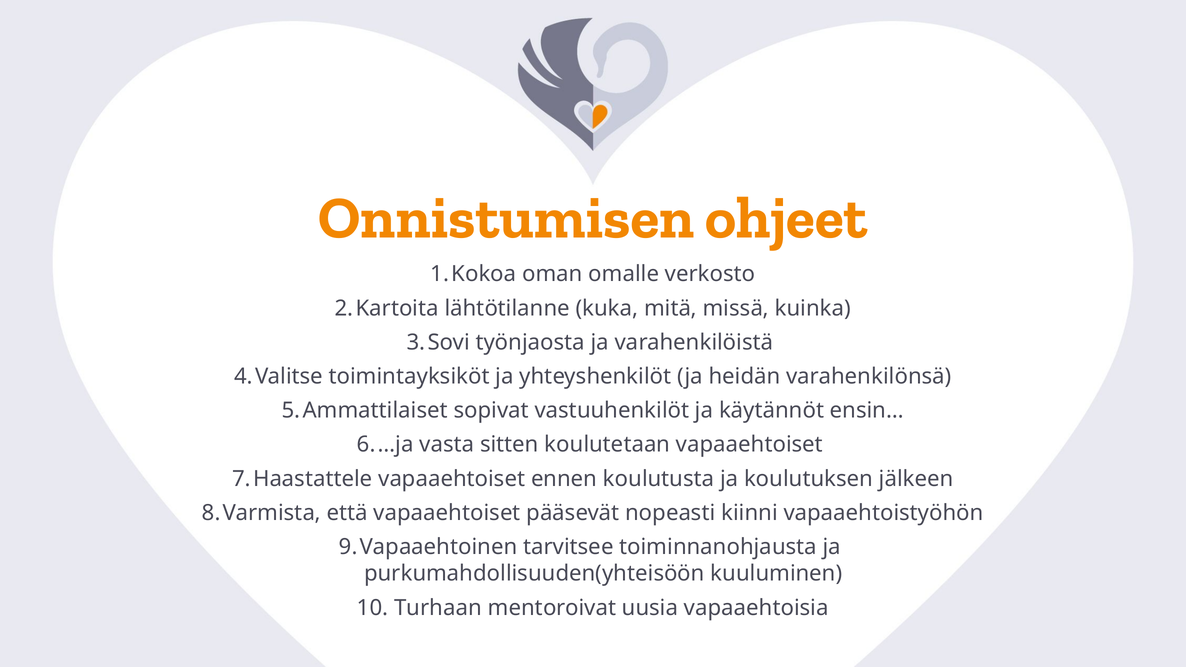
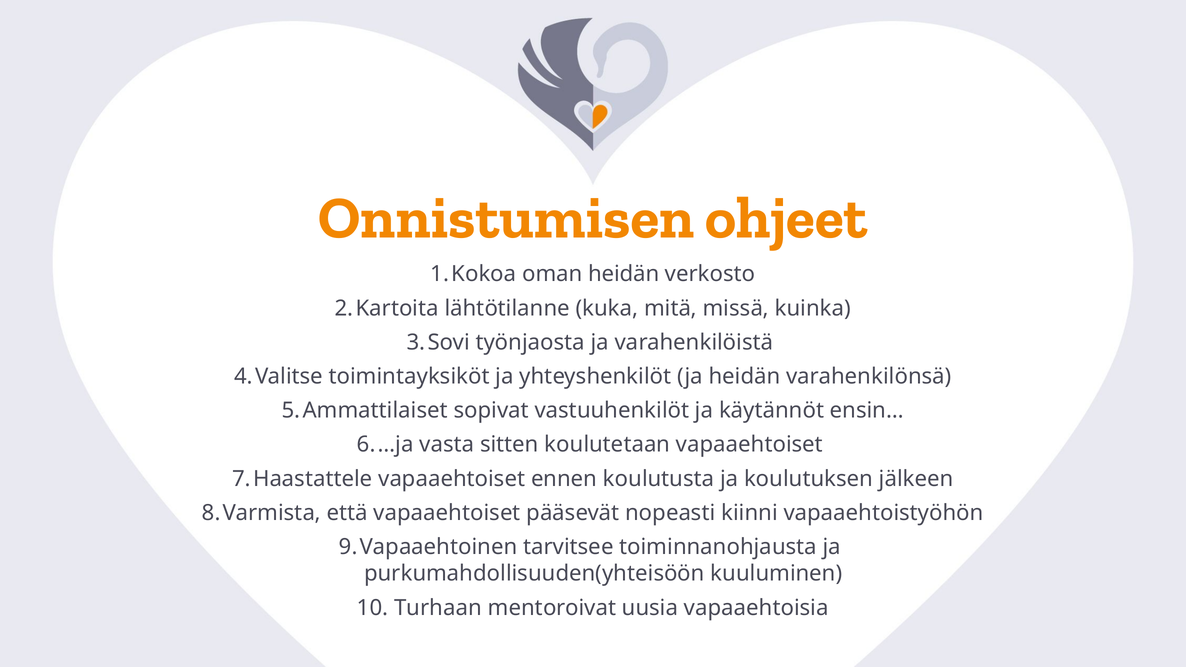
oman omalle: omalle -> heidän
